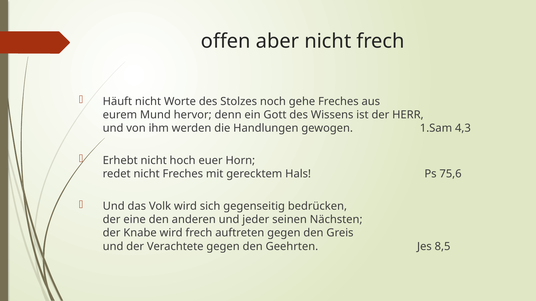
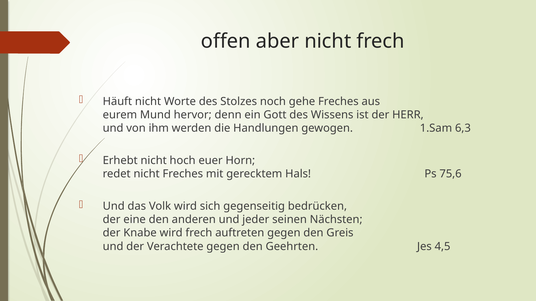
4,3: 4,3 -> 6,3
8,5: 8,5 -> 4,5
